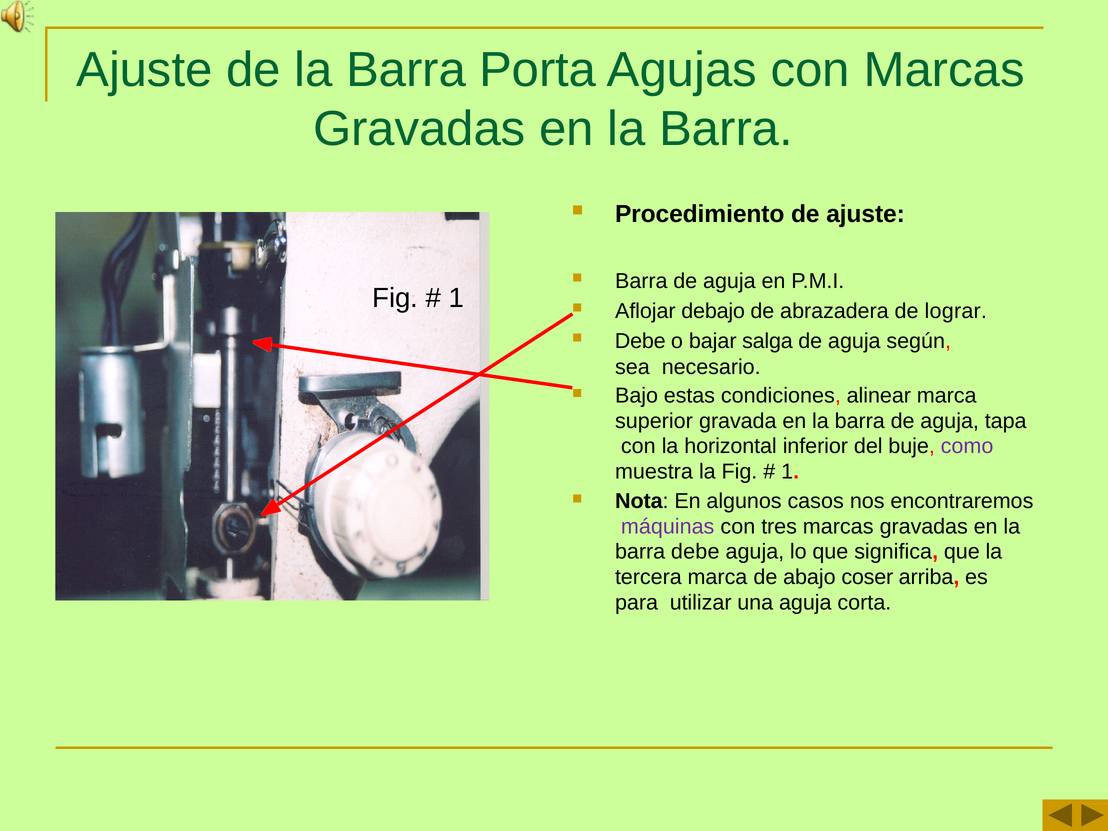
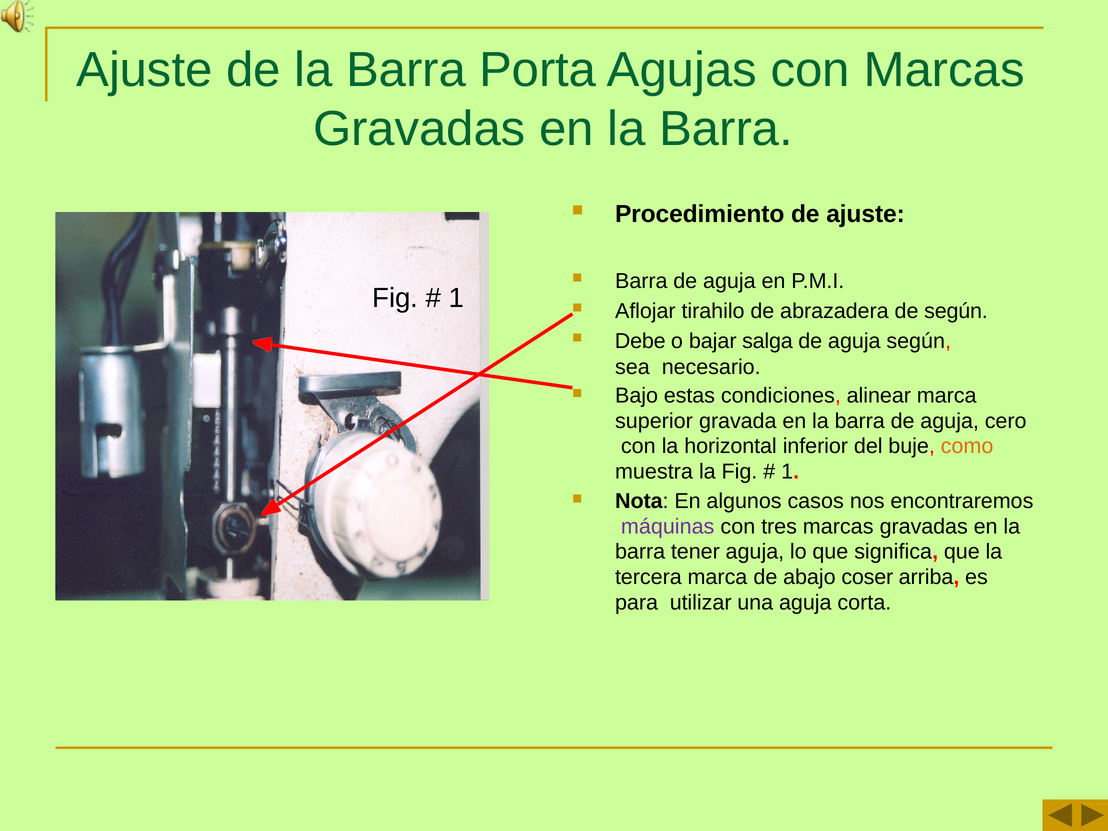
debajo: debajo -> tirahilo
de lograr: lograr -> según
tapa: tapa -> cero
como colour: purple -> orange
barra debe: debe -> tener
